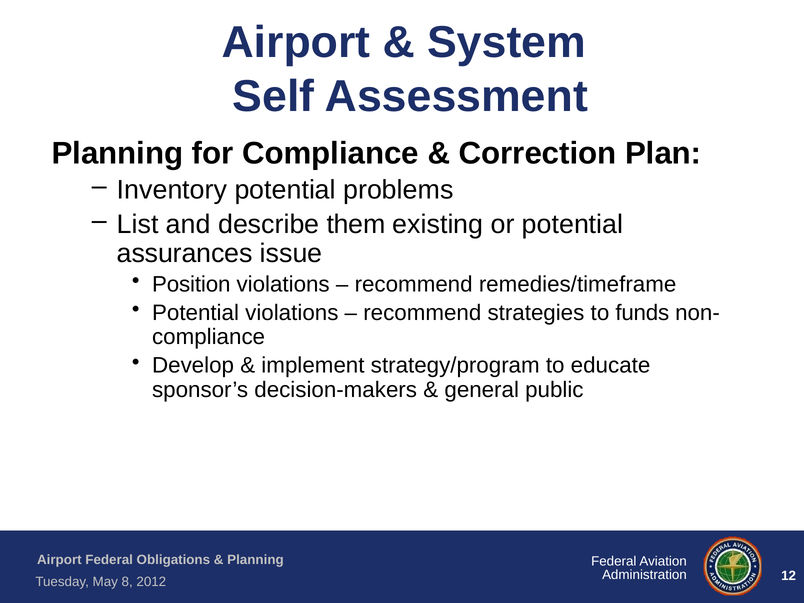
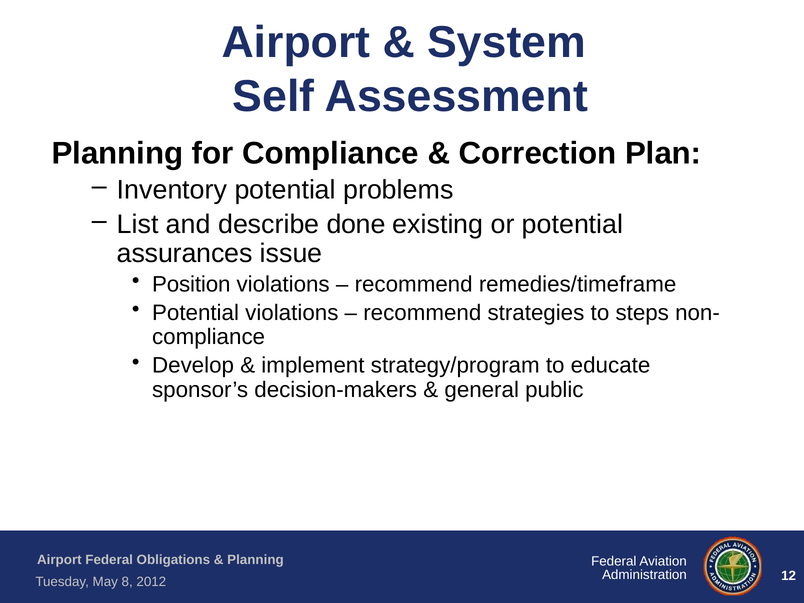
them: them -> done
funds: funds -> steps
